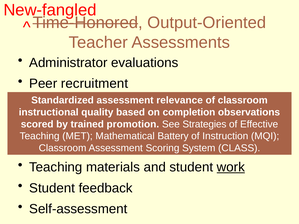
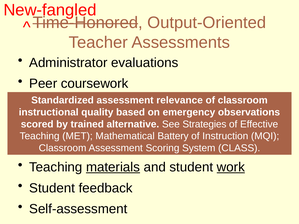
recruitment: recruitment -> coursework
completion: completion -> emergency
promotion: promotion -> alternative
materials underline: none -> present
